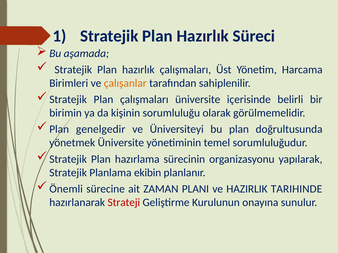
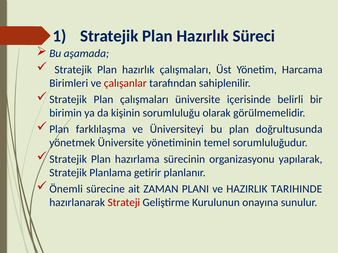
çalışanlar colour: orange -> red
genelgedir: genelgedir -> farklılaşma
ekibin: ekibin -> getirir
